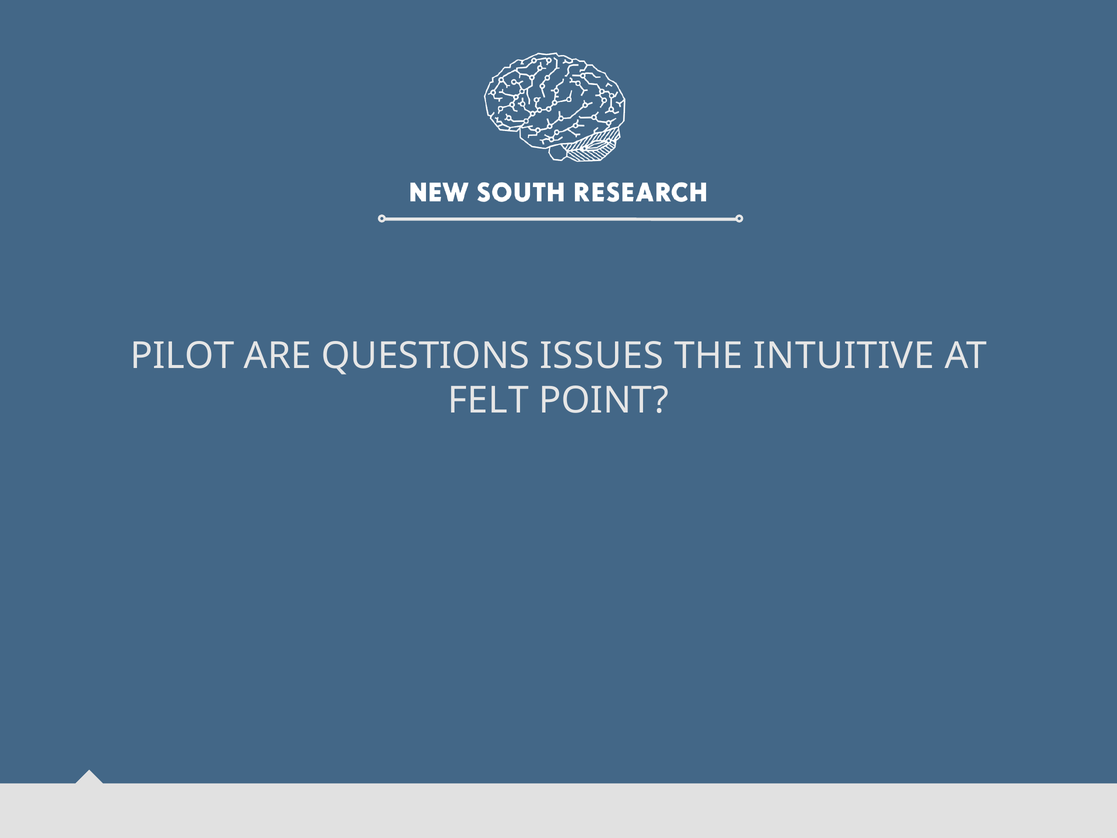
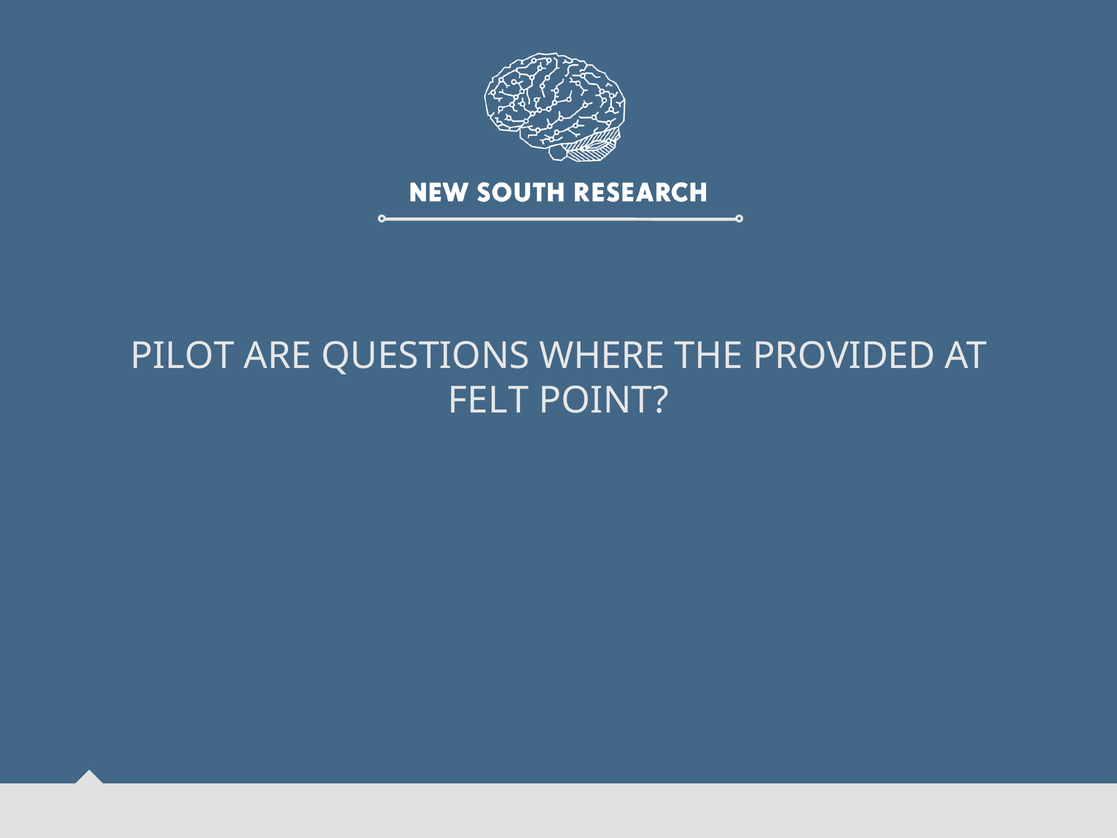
ISSUES: ISSUES -> WHERE
INTUITIVE: INTUITIVE -> PROVIDED
